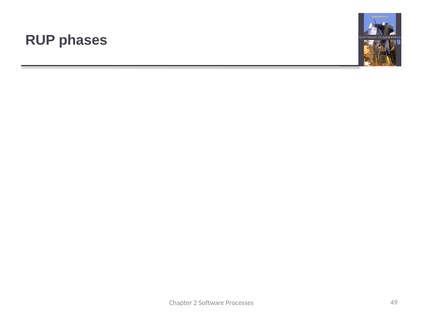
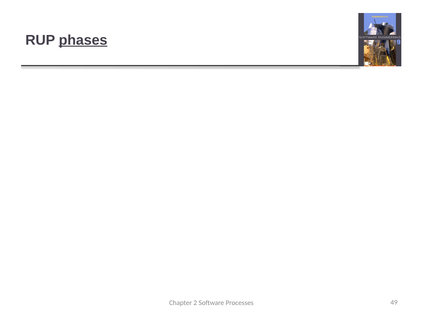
phases underline: none -> present
